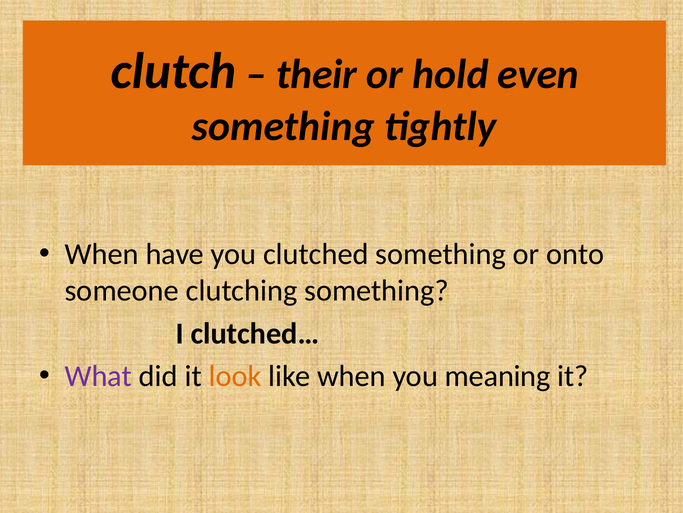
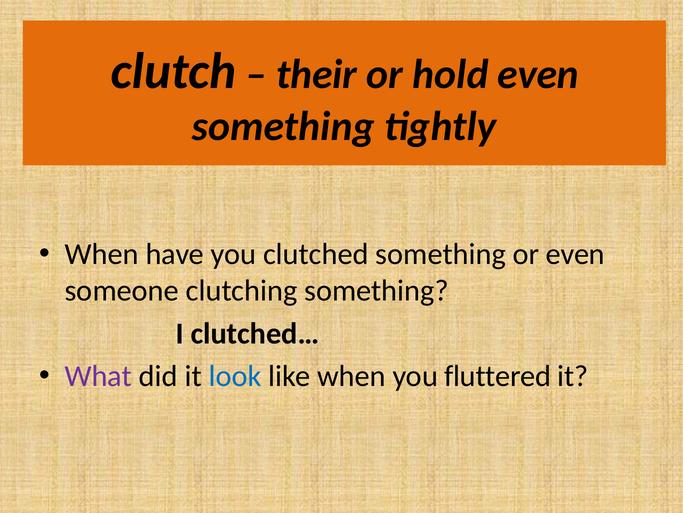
or onto: onto -> even
look colour: orange -> blue
meaning: meaning -> fluttered
